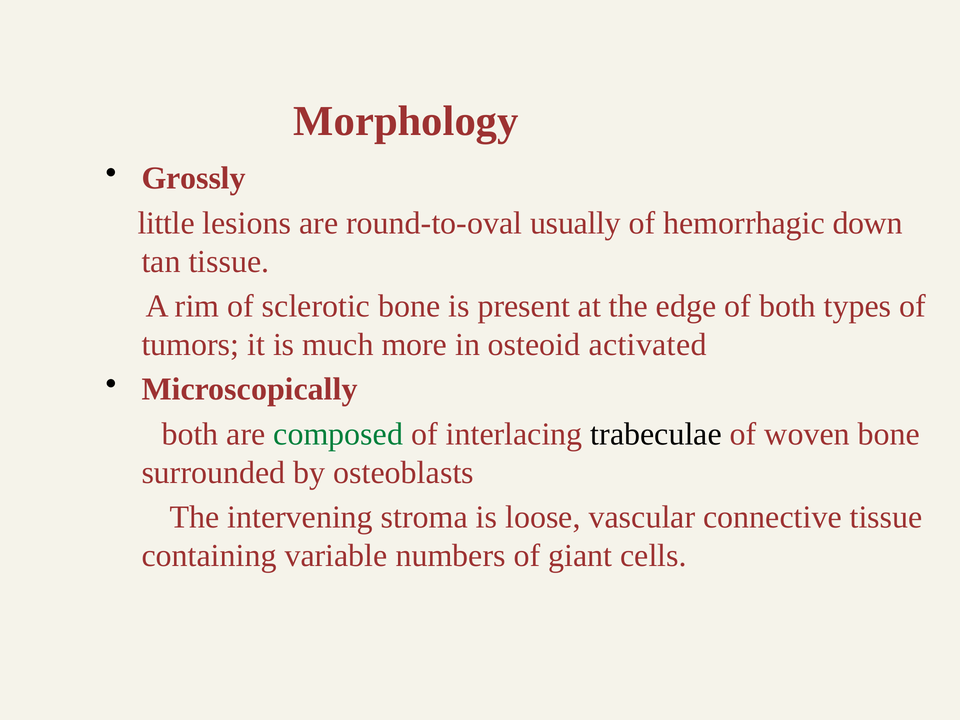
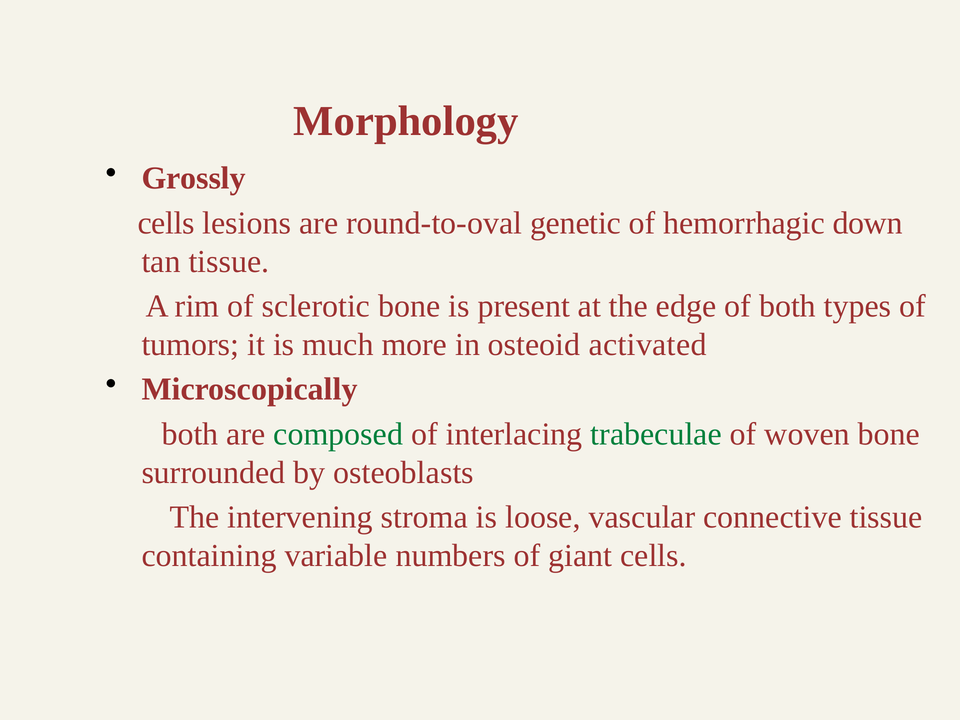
little at (166, 223): little -> cells
usually: usually -> genetic
trabeculae colour: black -> green
